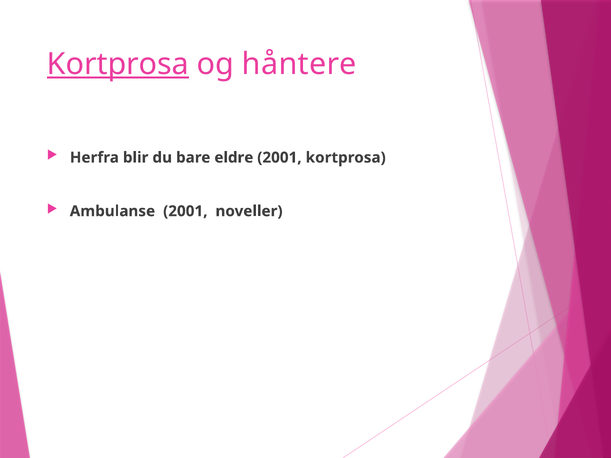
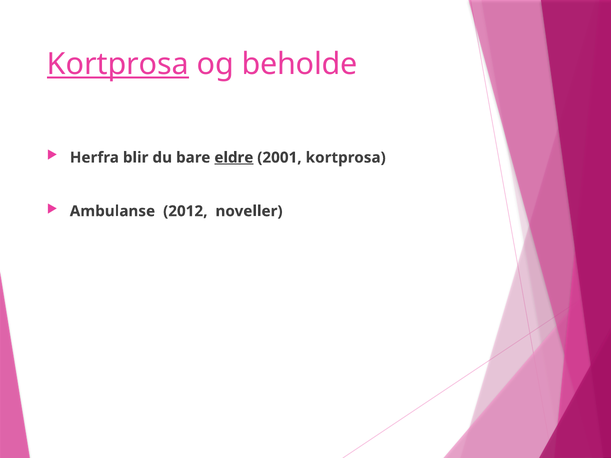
håntere: håntere -> beholde
eldre underline: none -> present
Ambulanse 2001: 2001 -> 2012
